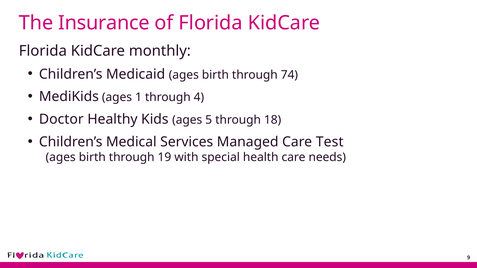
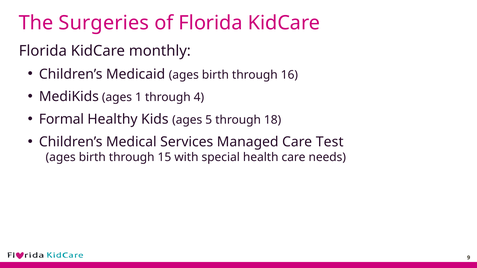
Insurance: Insurance -> Surgeries
74: 74 -> 16
Doctor: Doctor -> Formal
19: 19 -> 15
